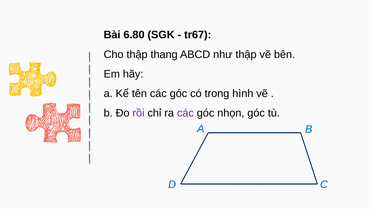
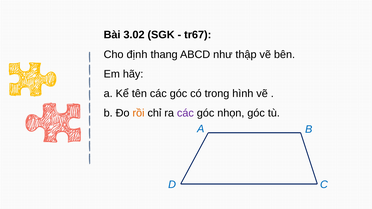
6.80: 6.80 -> 3.02
Cho thập: thập -> định
rồi colour: purple -> orange
